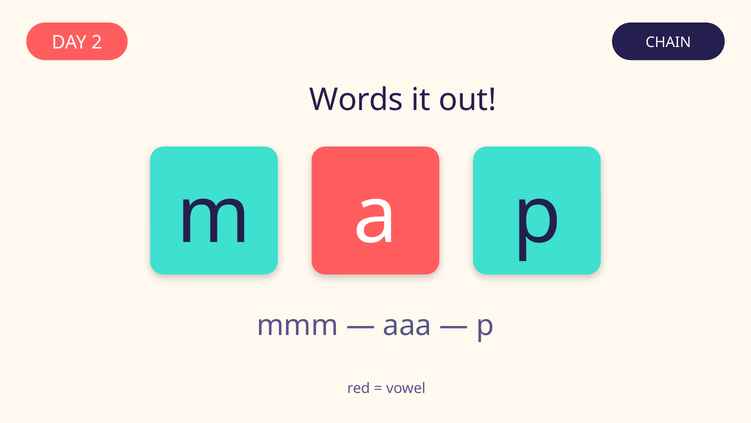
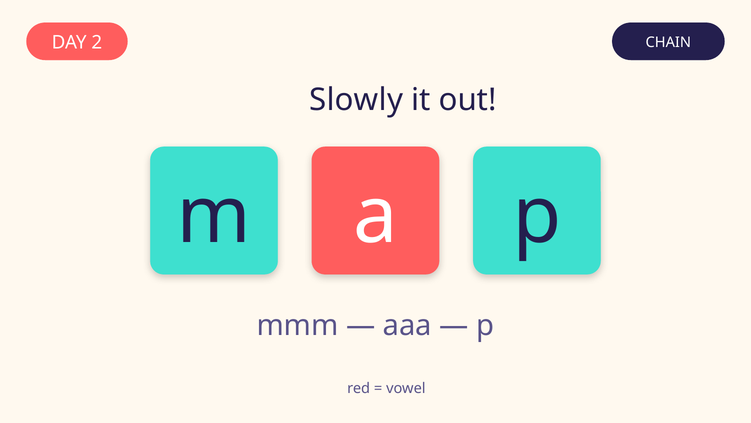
Words: Words -> Slowly
